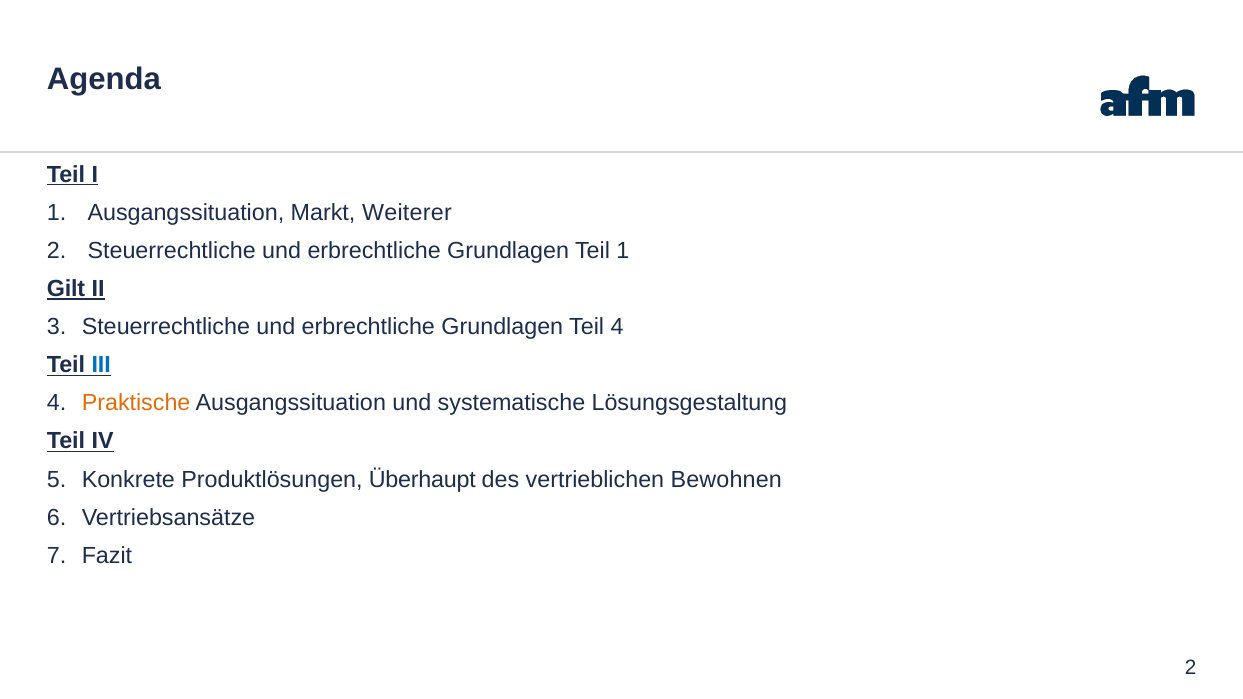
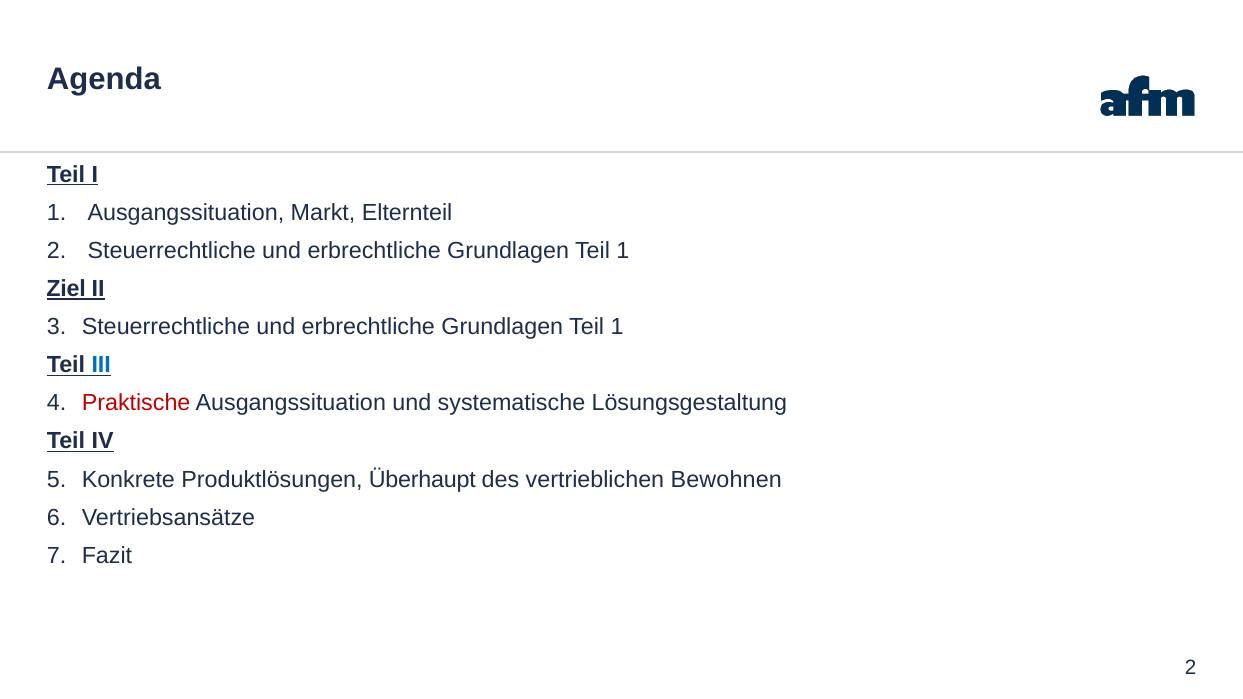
Weiterer: Weiterer -> Elternteil
Gilt: Gilt -> Ziel
4 at (617, 327): 4 -> 1
Praktische colour: orange -> red
